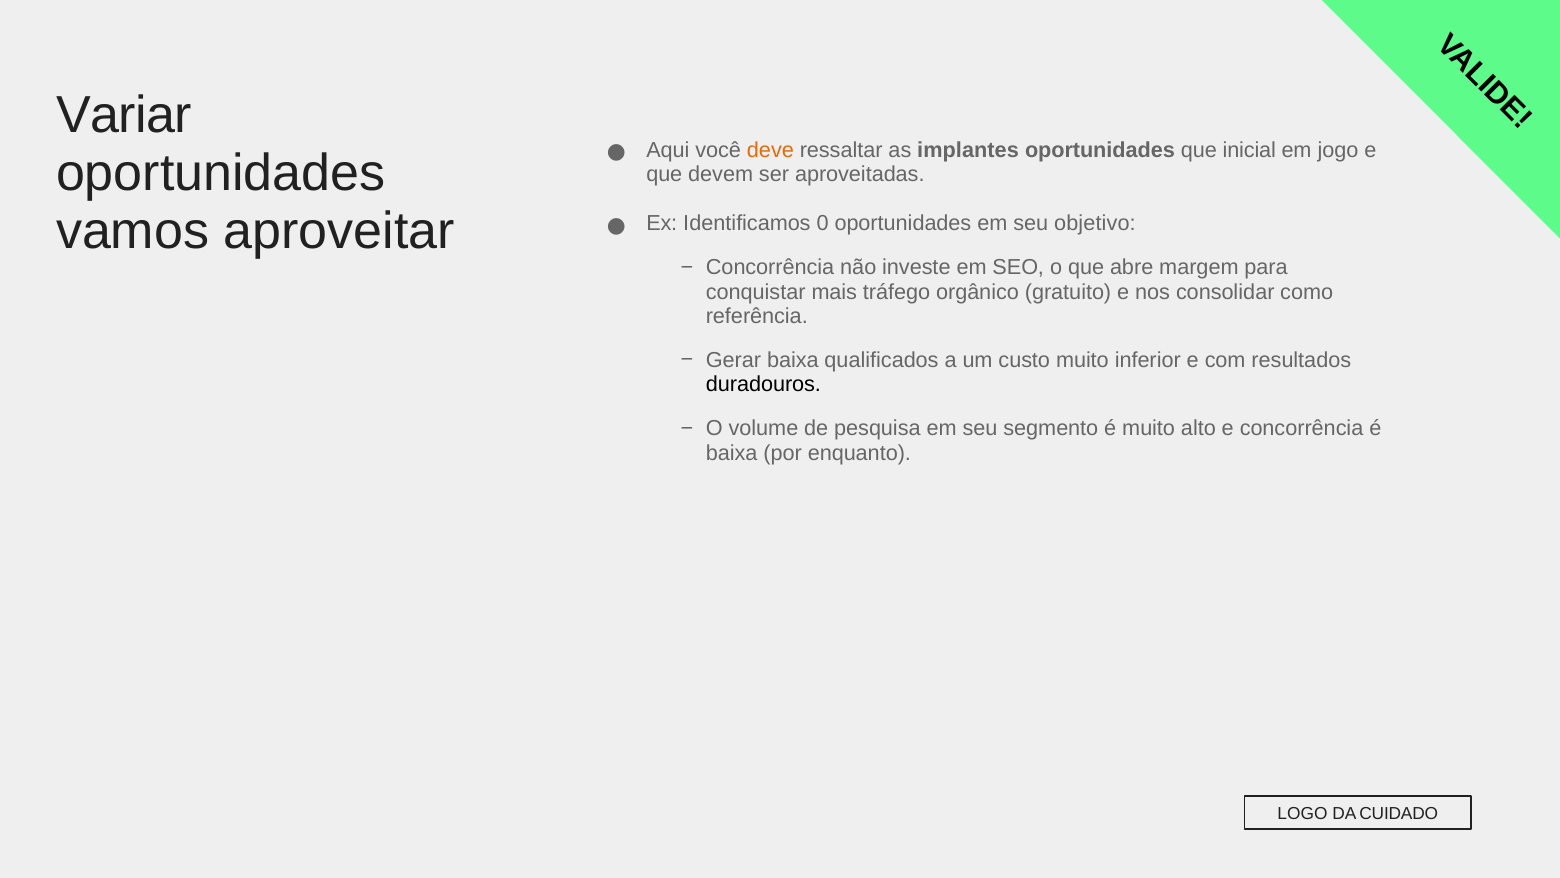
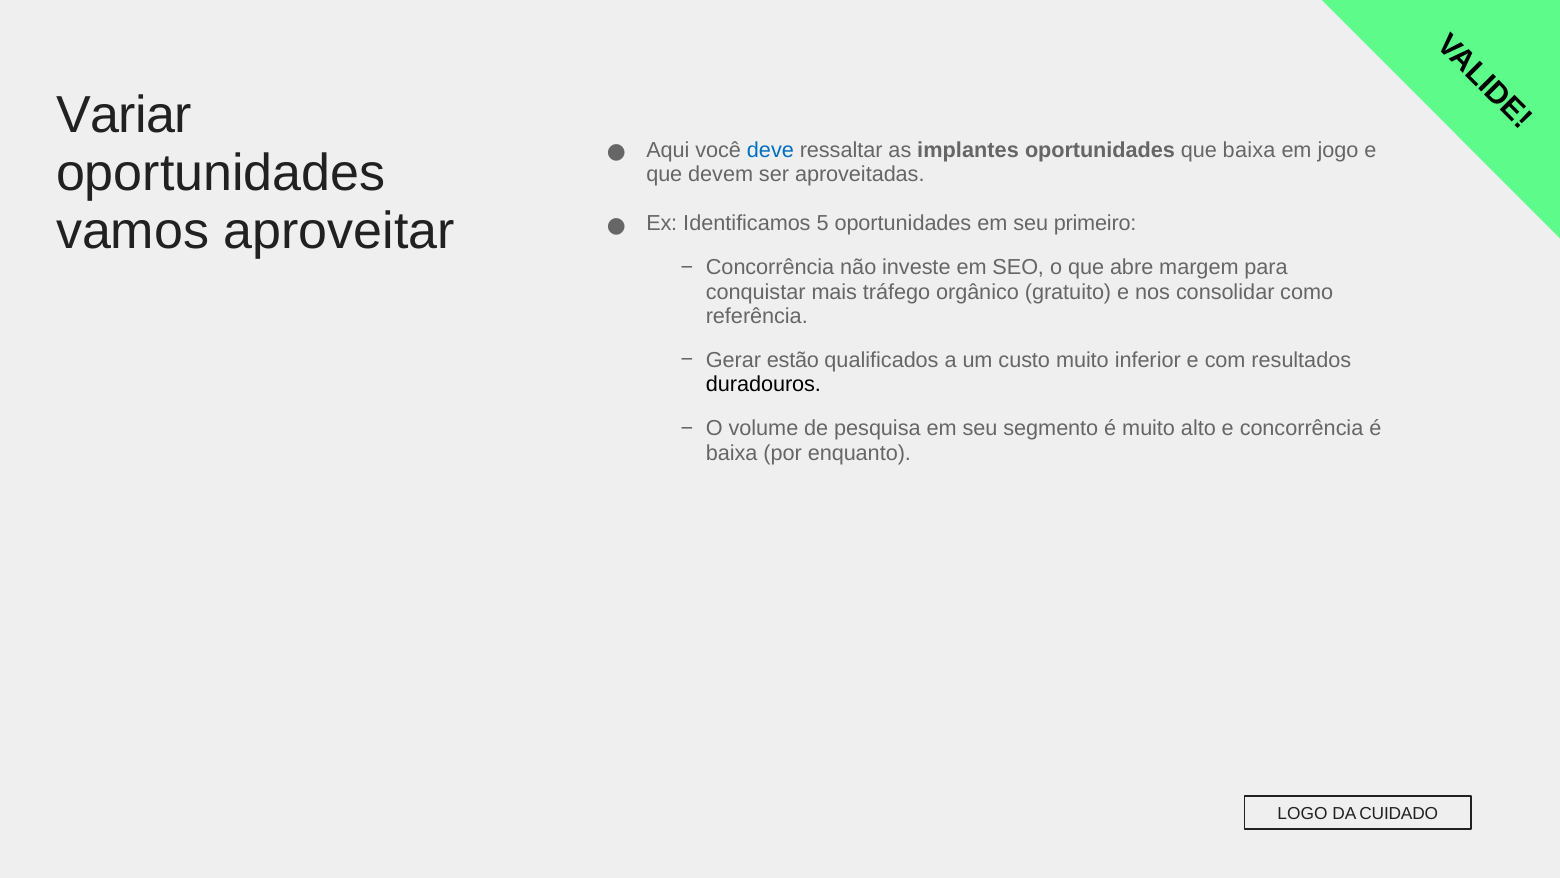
deve colour: orange -> blue
que inicial: inicial -> baixa
0: 0 -> 5
objetivo: objetivo -> primeiro
Gerar baixa: baixa -> estão
